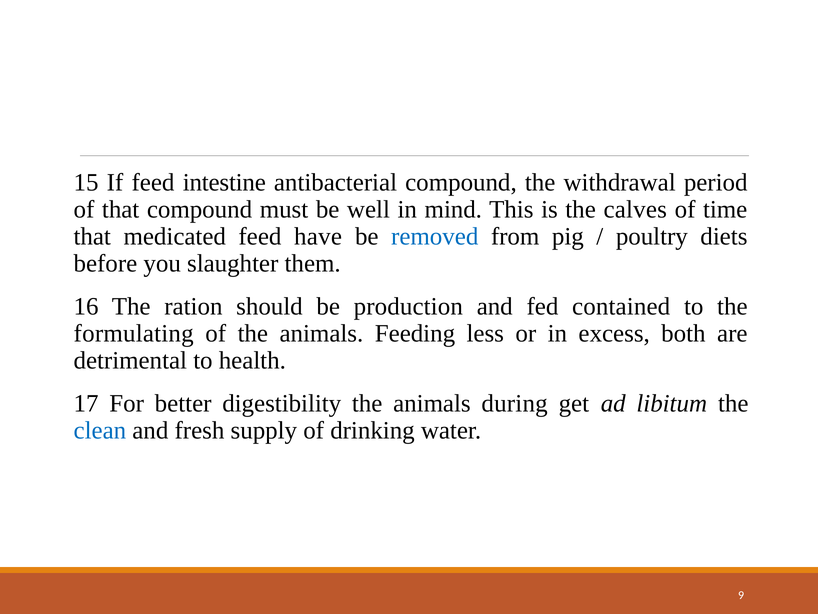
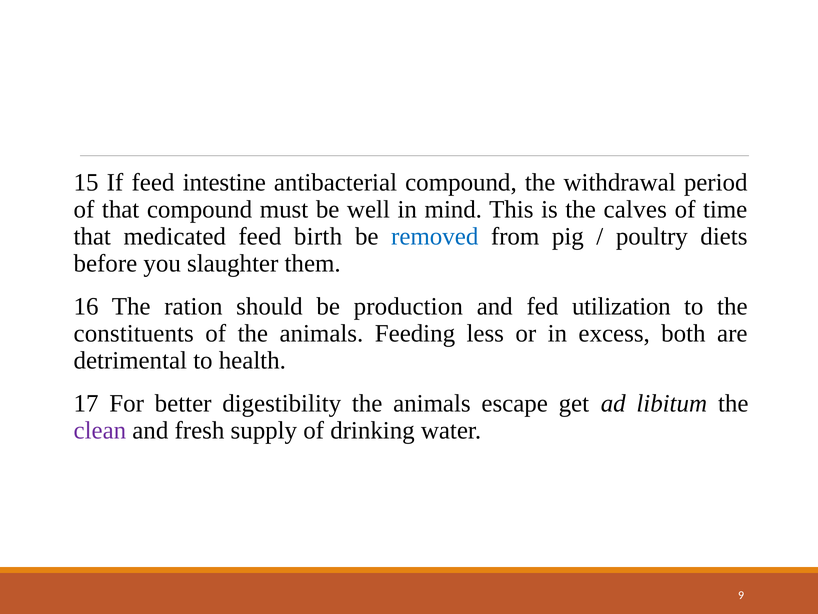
have: have -> birth
contained: contained -> utilization
formulating: formulating -> constituents
during: during -> escape
clean colour: blue -> purple
